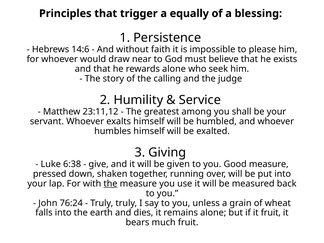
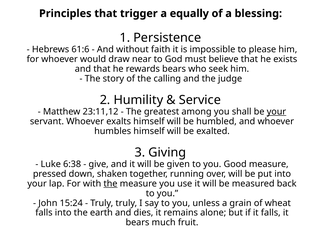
14:6: 14:6 -> 61:6
rewards alone: alone -> bears
your at (276, 112) underline: none -> present
76:24: 76:24 -> 15:24
it fruit: fruit -> falls
